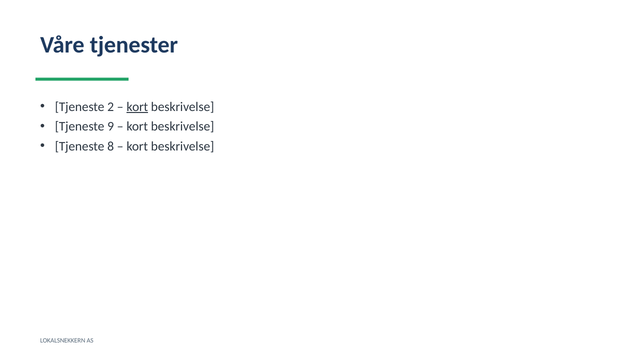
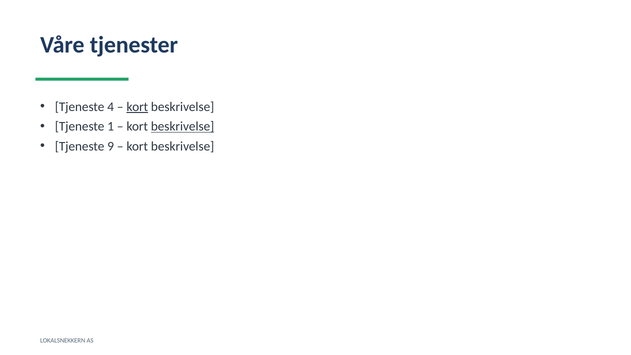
2: 2 -> 4
9: 9 -> 1
beskrivelse at (183, 127) underline: none -> present
8: 8 -> 9
